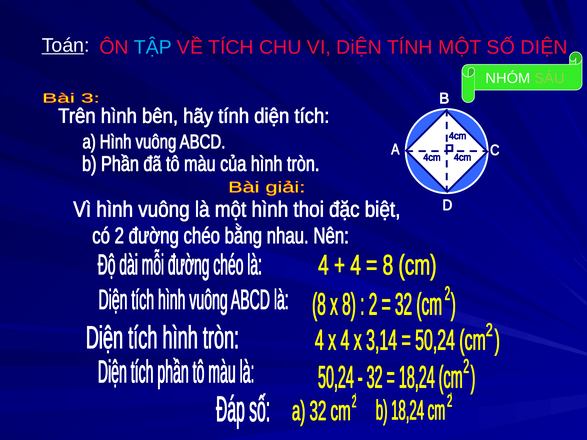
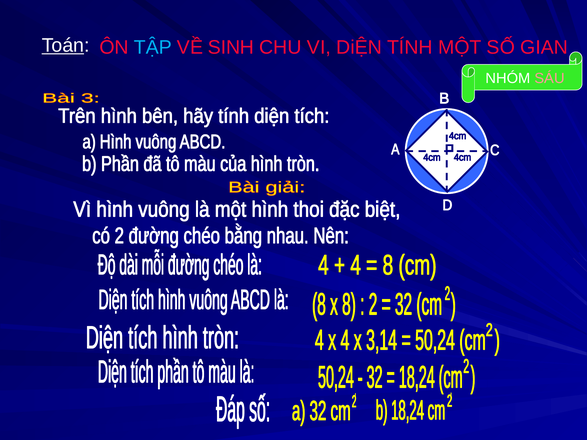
TÍCH: TÍCH -> SINH
SỐ DIỆN: DIỆN -> GIAN
SÁU colour: light green -> pink
